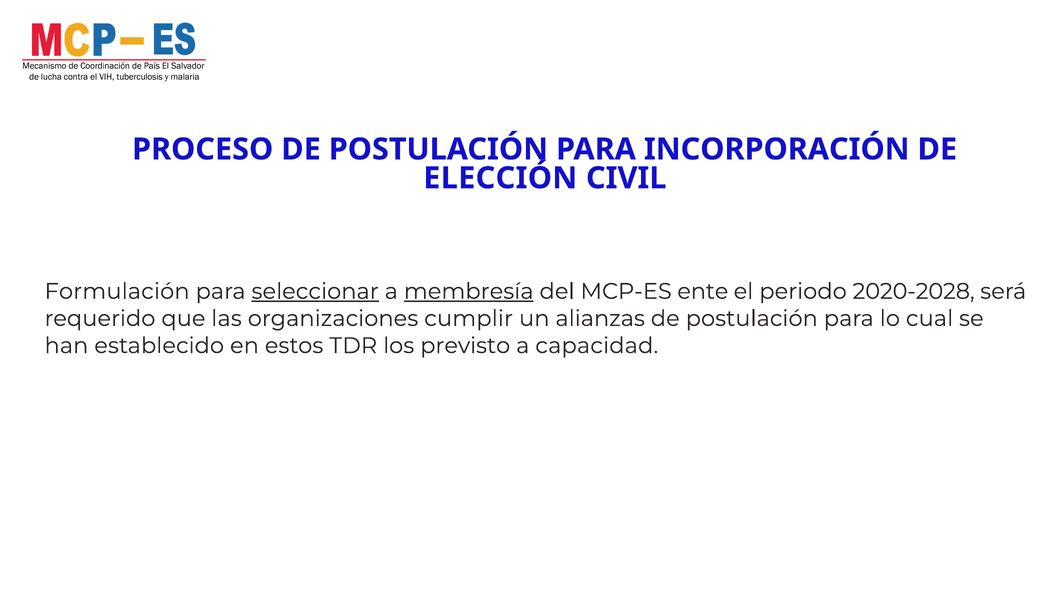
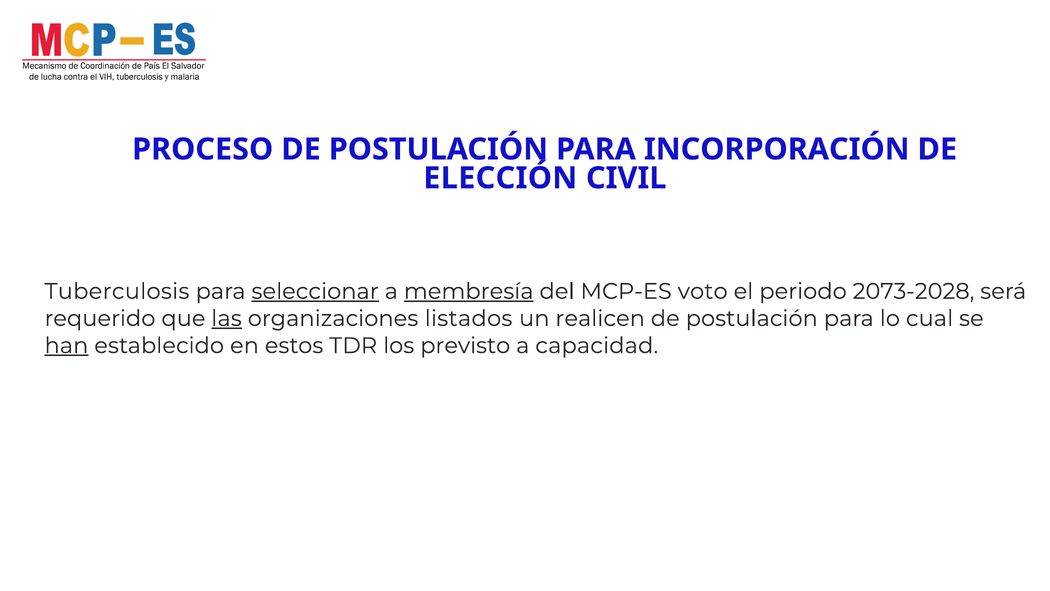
Formulación: Formulación -> Tuberculosis
ente: ente -> voto
2020-2028: 2020-2028 -> 2073-2028
las underline: none -> present
cumplir: cumplir -> listados
alianzas: alianzas -> realicen
han underline: none -> present
